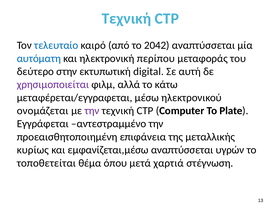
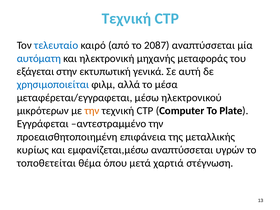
2042: 2042 -> 2087
περίπου: περίπου -> μηχανής
δεύτερο: δεύτερο -> εξάγεται
digital: digital -> γενικά
χρησιμοποιείται colour: purple -> blue
κάτω: κάτω -> μέσα
ονομάζεται: ονομάζεται -> μικρότερων
την at (92, 111) colour: purple -> orange
